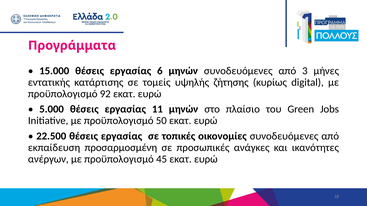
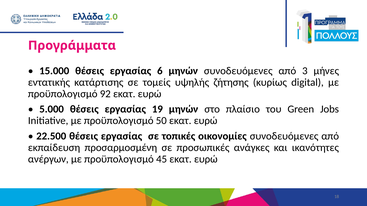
11: 11 -> 19
